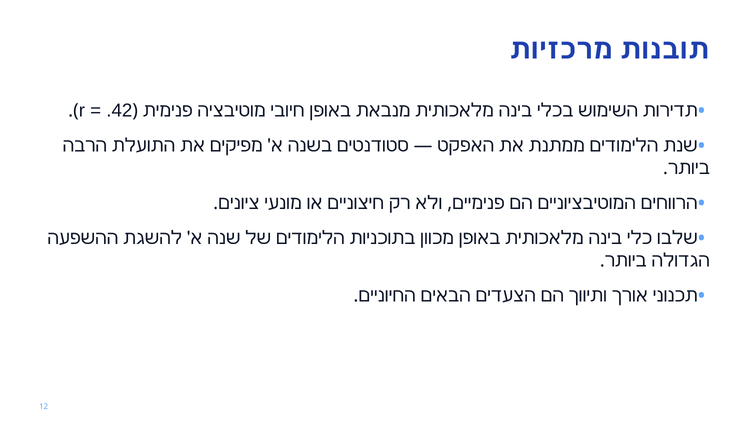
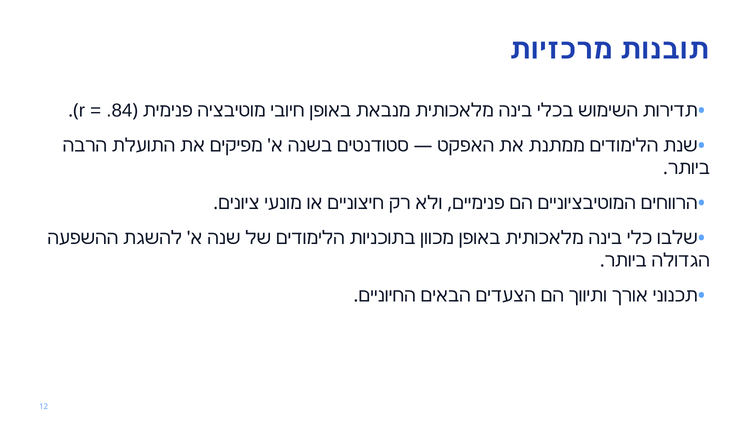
.42: .42 -> .84
